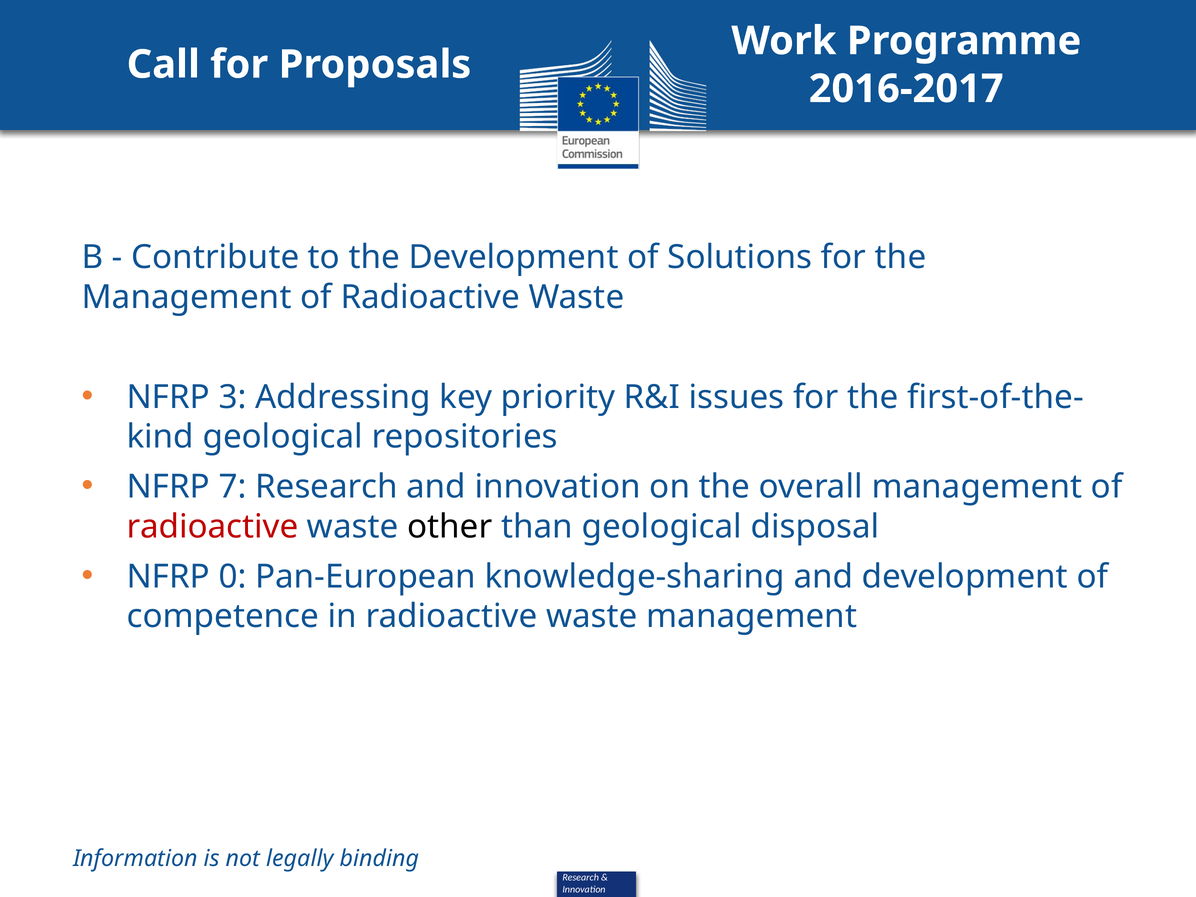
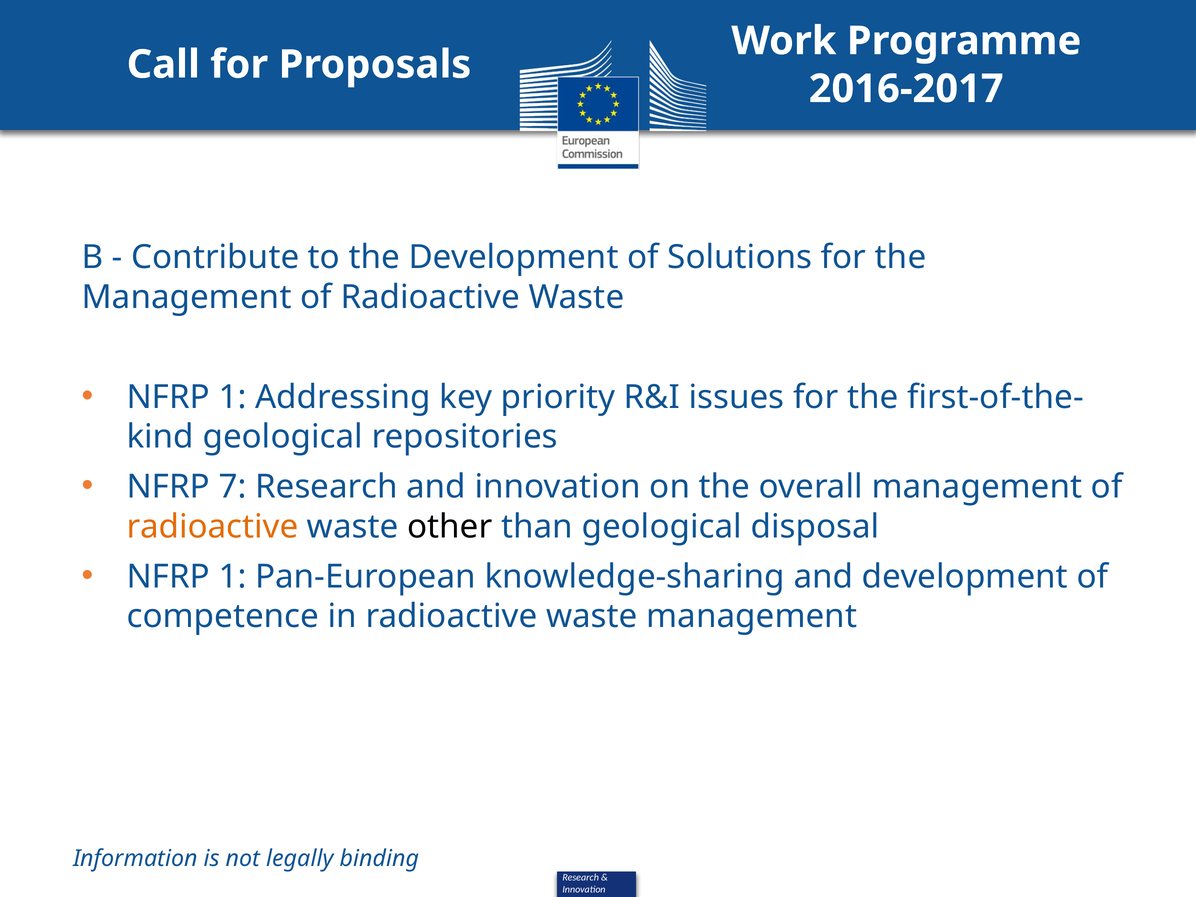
3 at (232, 397): 3 -> 1
radioactive at (213, 527) colour: red -> orange
0 at (232, 577): 0 -> 1
